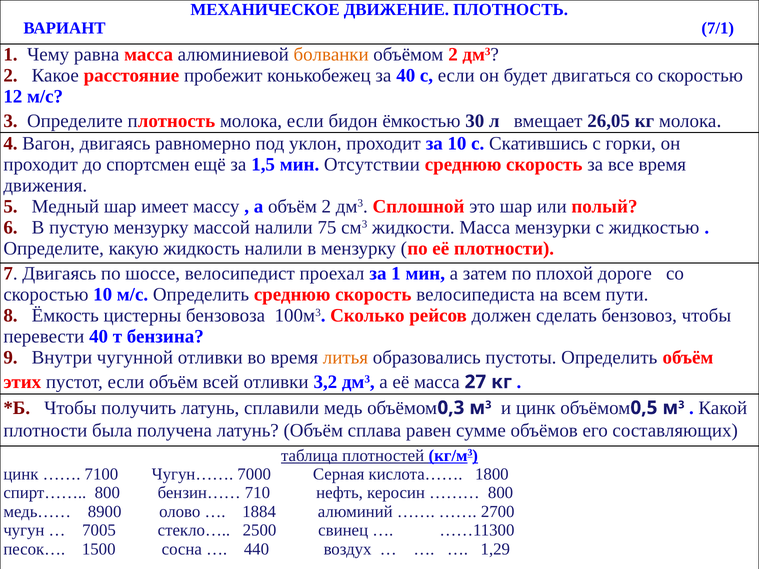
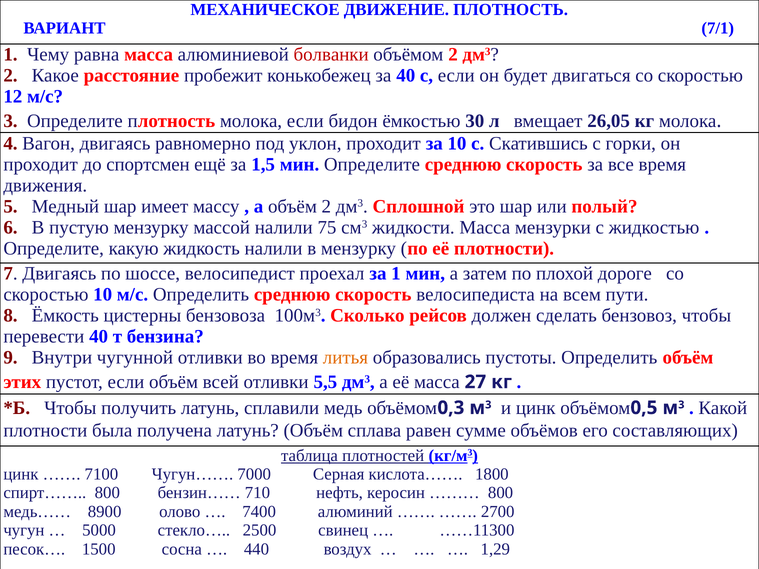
болванки colour: orange -> red
мин Отсутствии: Отсутствии -> Определите
3,2: 3,2 -> 5,5
1884: 1884 -> 7400
7005: 7005 -> 5000
